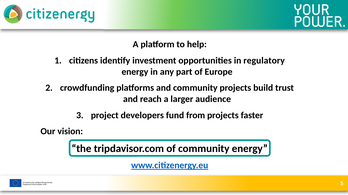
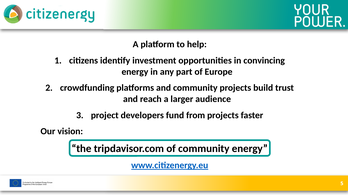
regulatory: regulatory -> convincing
